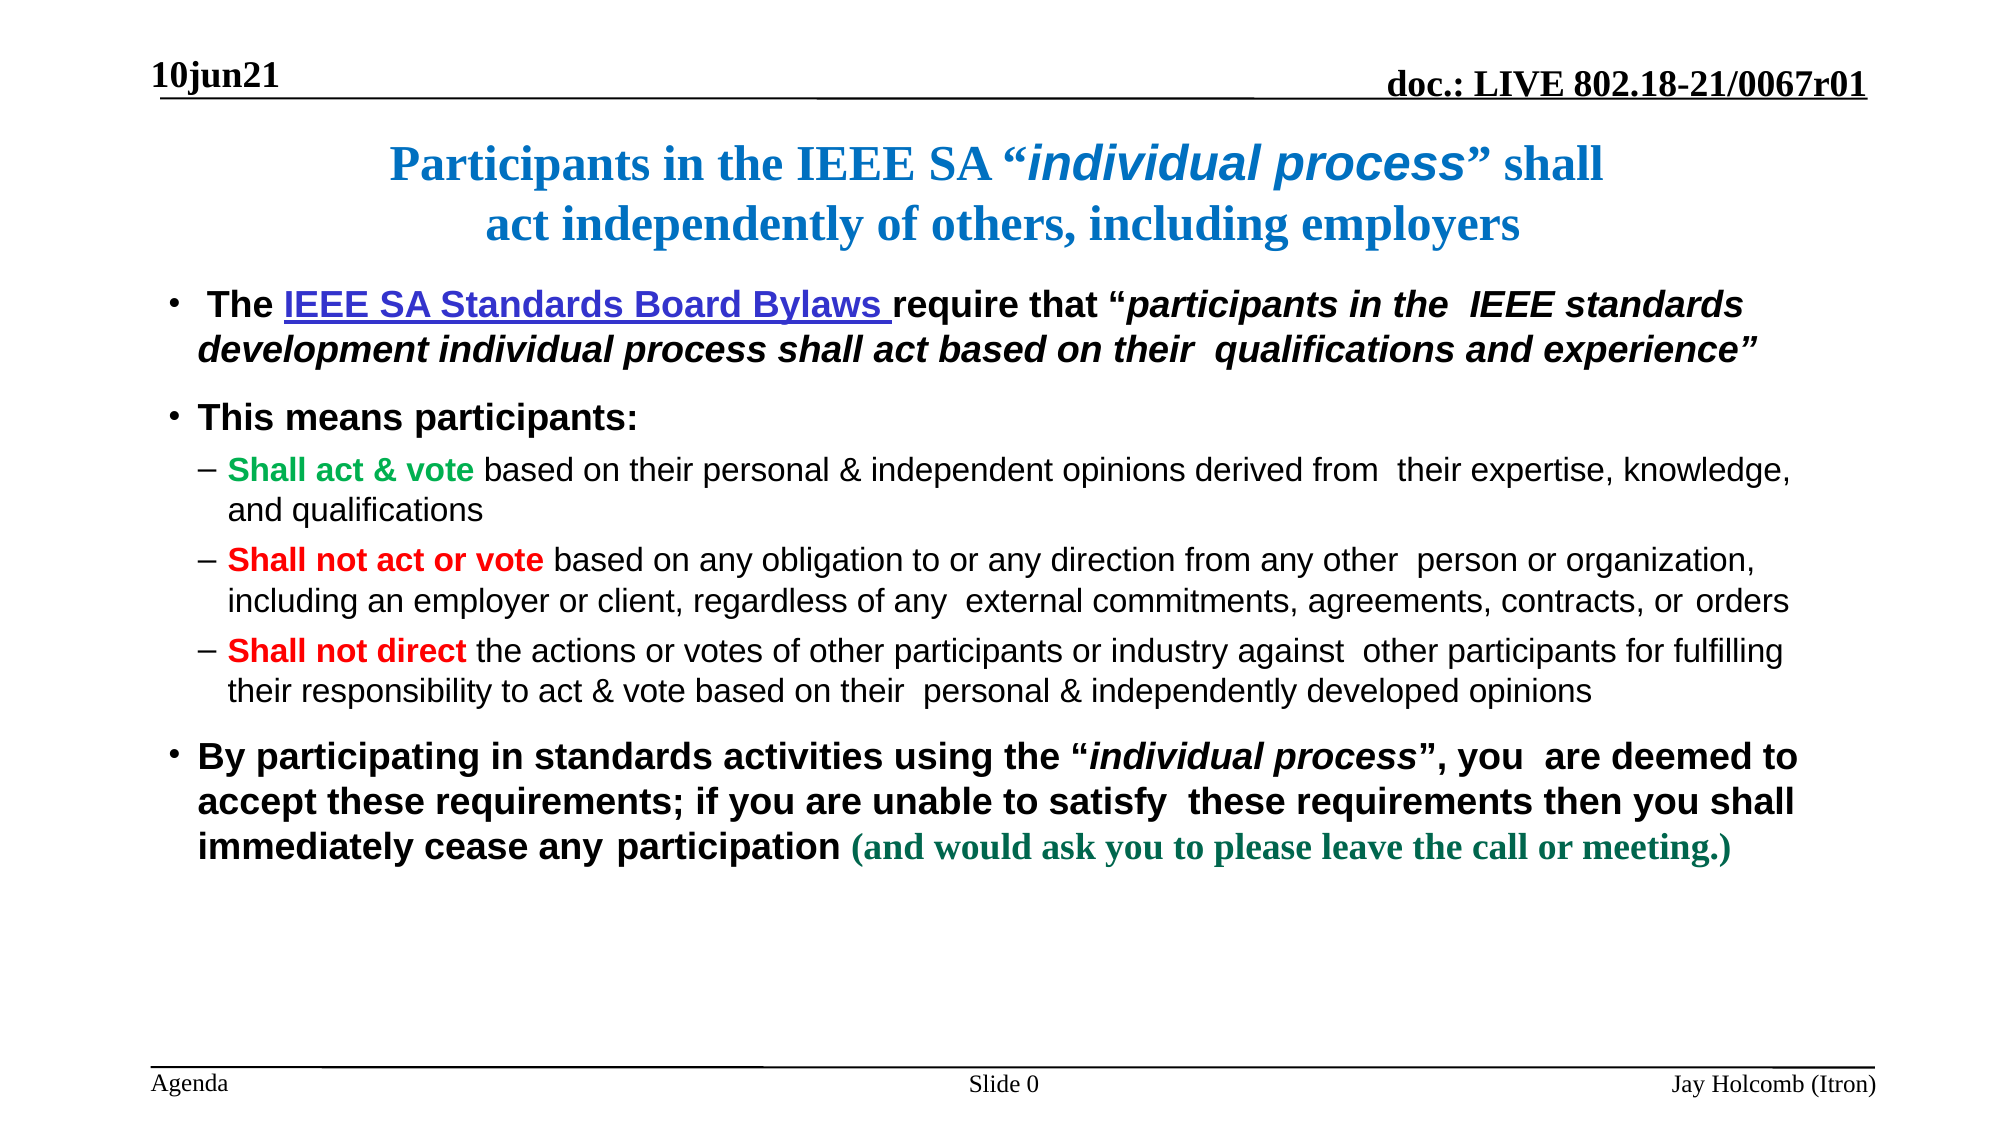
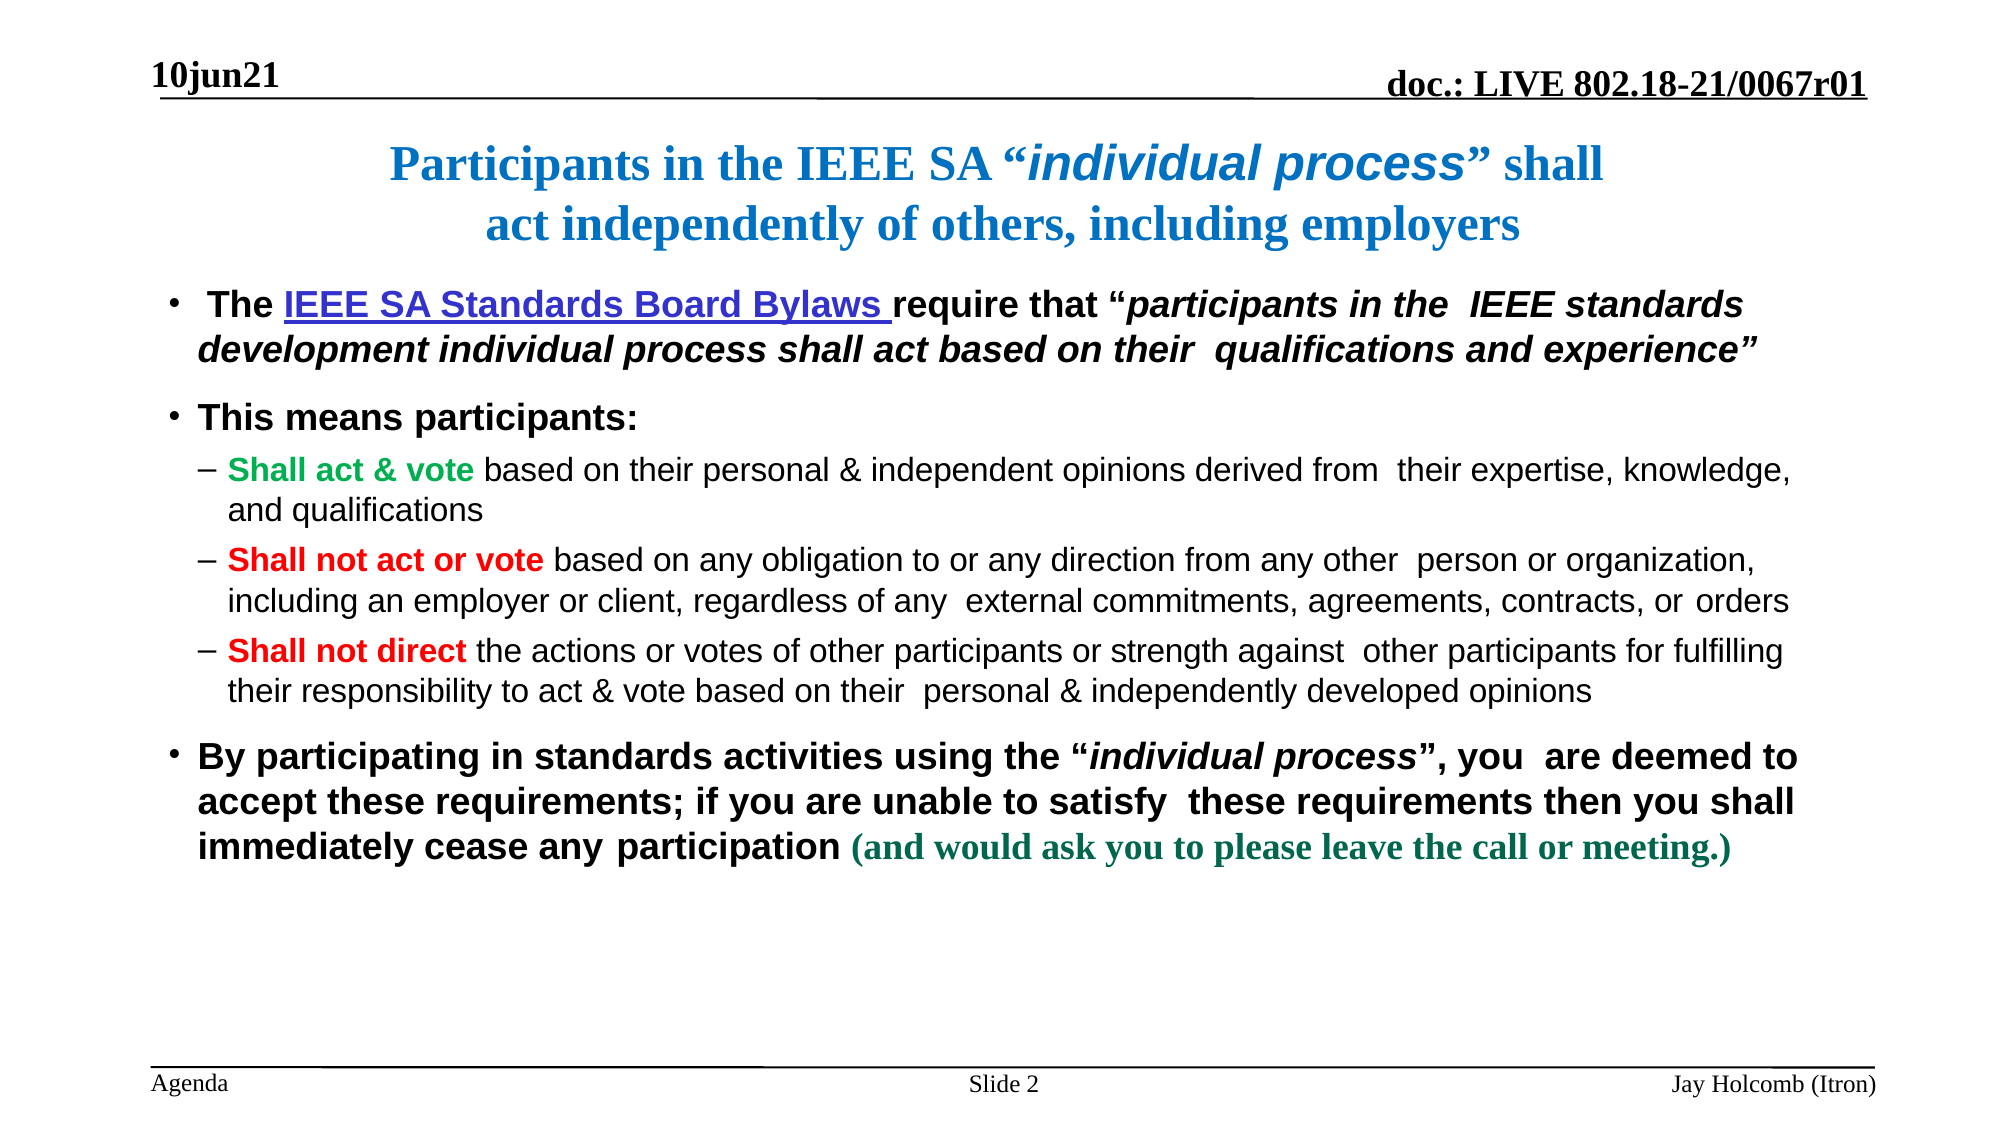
industry: industry -> strength
0: 0 -> 2
